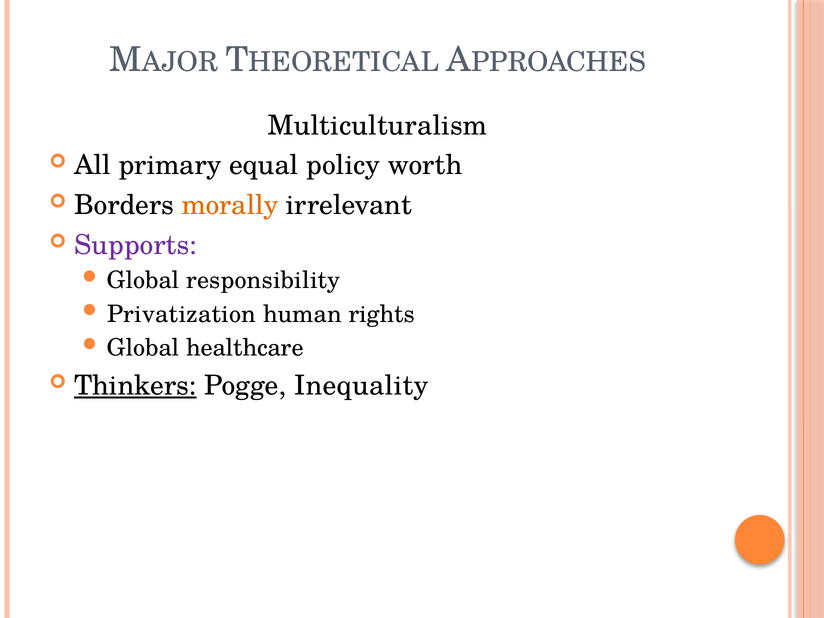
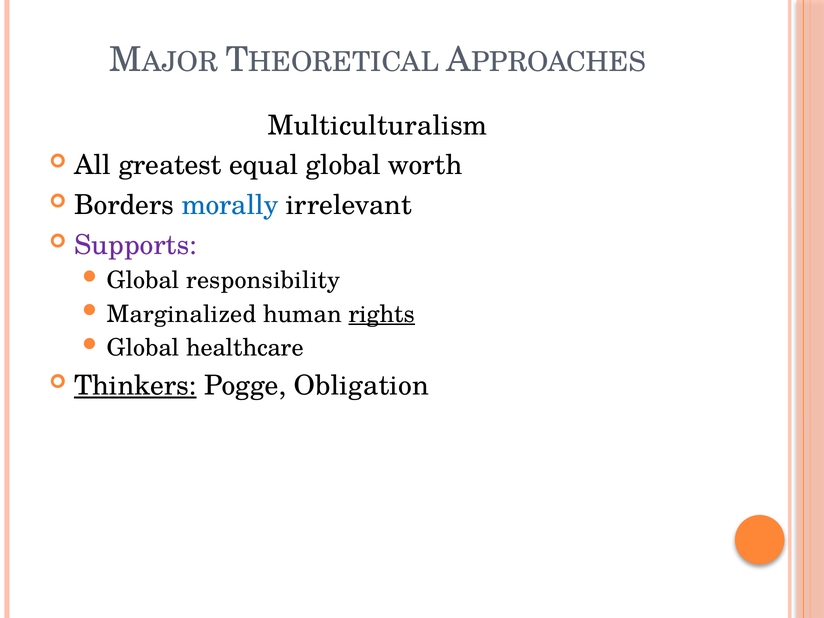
primary: primary -> greatest
equal policy: policy -> global
morally colour: orange -> blue
Privatization: Privatization -> Marginalized
rights underline: none -> present
Inequality: Inequality -> Obligation
